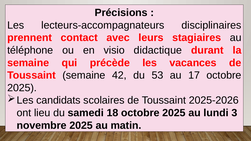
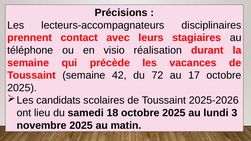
didactique: didactique -> réalisation
53: 53 -> 72
